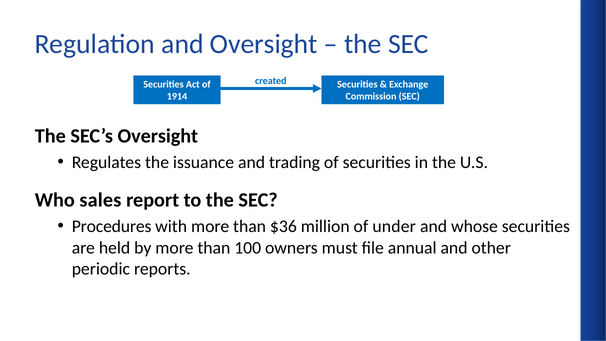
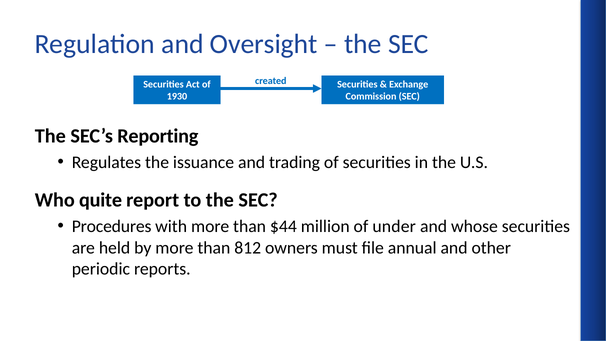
1914: 1914 -> 1930
SEC’s Oversight: Oversight -> Reporting
sales: sales -> quite
$36: $36 -> $44
100: 100 -> 812
